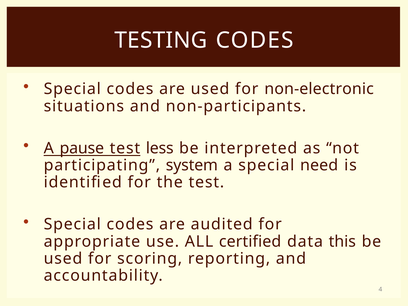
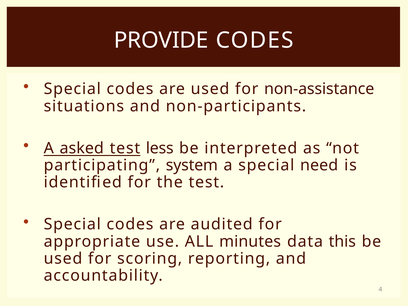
TESTING: TESTING -> PROVIDE
non-electronic: non-electronic -> non-assistance
pause: pause -> asked
certified: certified -> minutes
